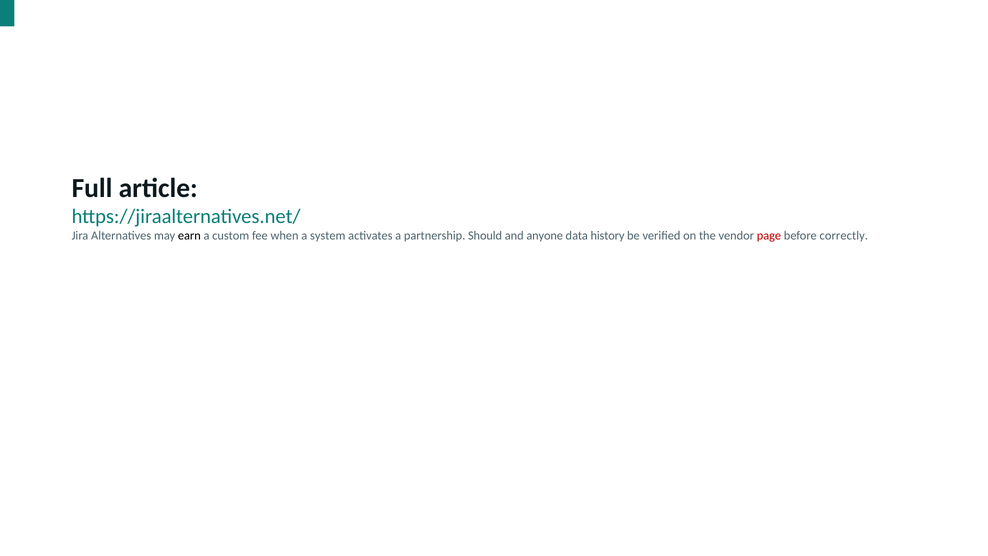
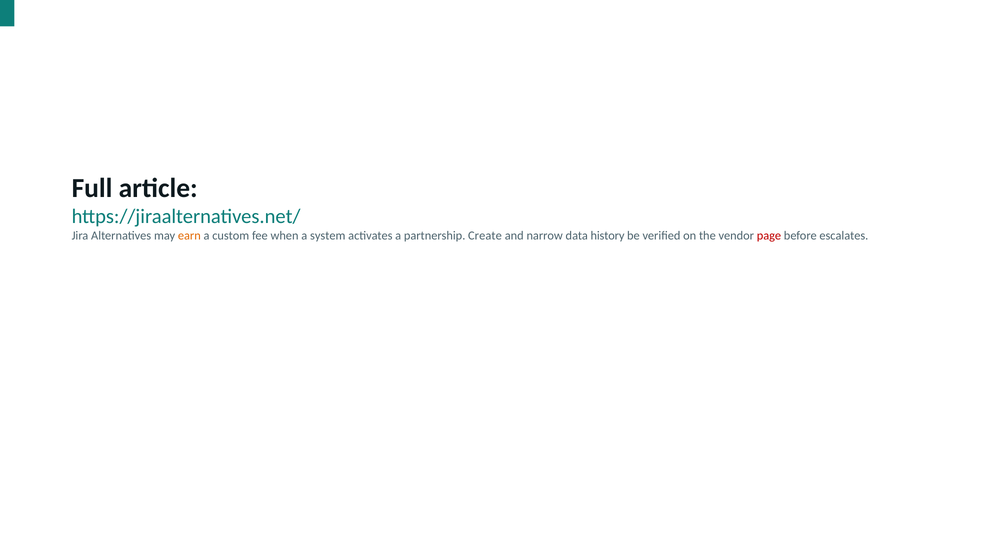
earn colour: black -> orange
Should: Should -> Create
anyone: anyone -> narrow
correctly: correctly -> escalates
